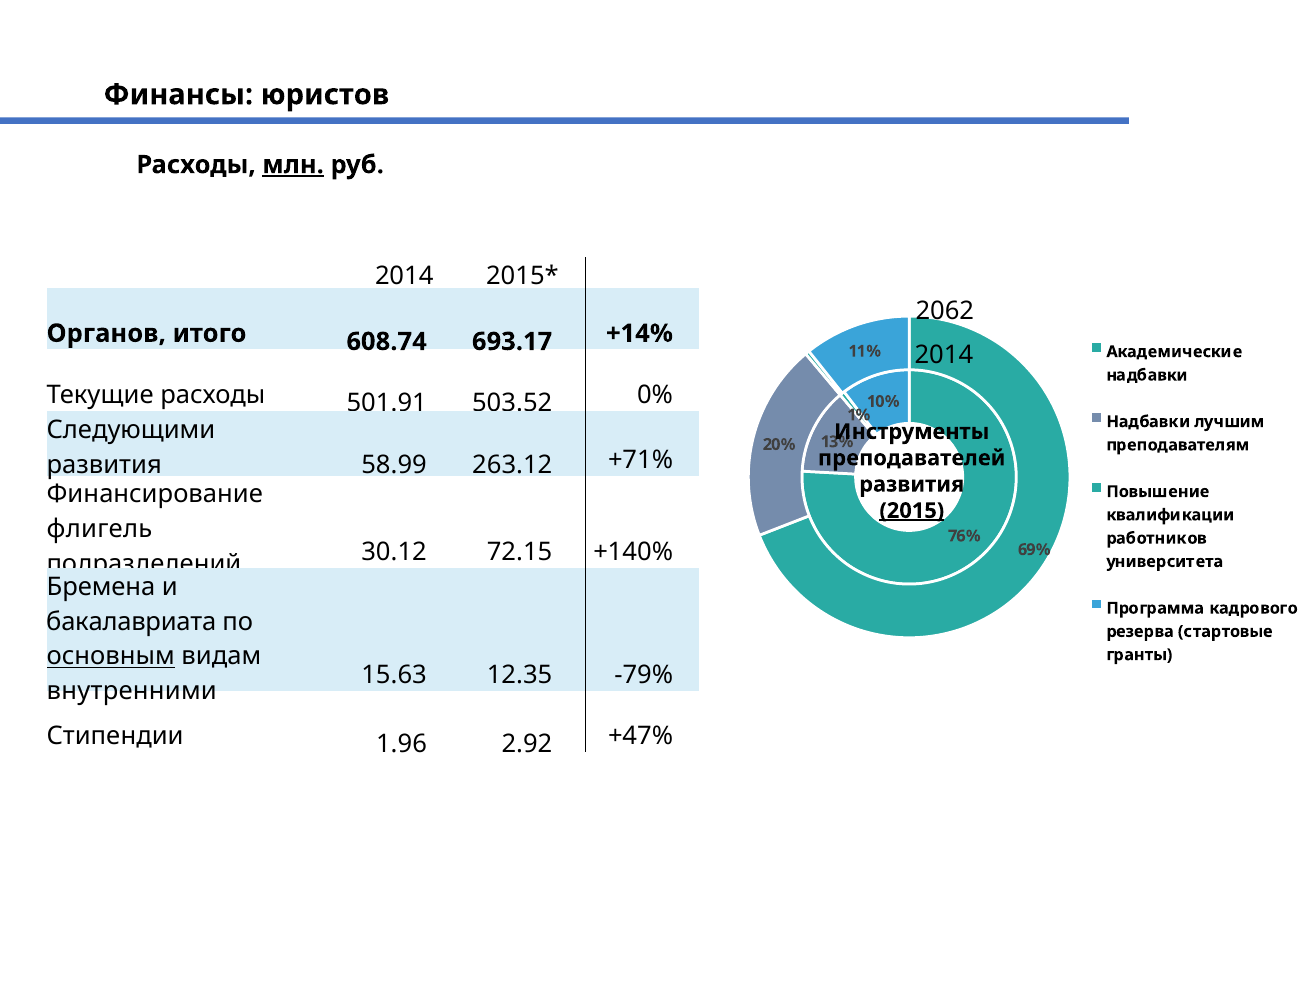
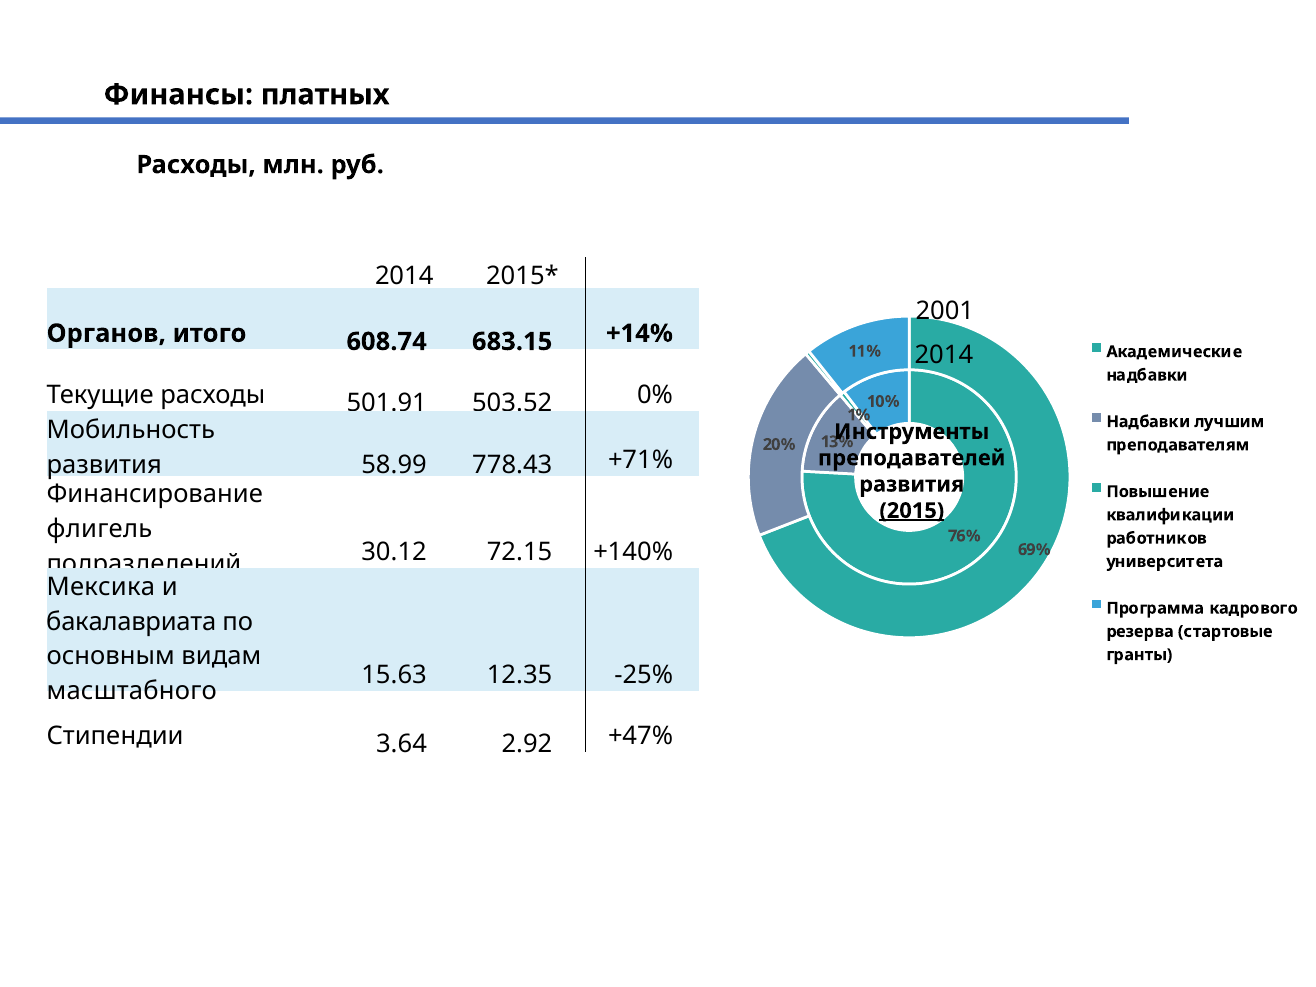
юристов: юристов -> платных
млн underline: present -> none
2062: 2062 -> 2001
693.17: 693.17 -> 683.15
Следующими: Следующими -> Мобильность
263.12: 263.12 -> 778.43
Бремена: Бремена -> Мексика
основным underline: present -> none
-79%: -79% -> -25%
внутренними: внутренними -> масштабного
1.96: 1.96 -> 3.64
